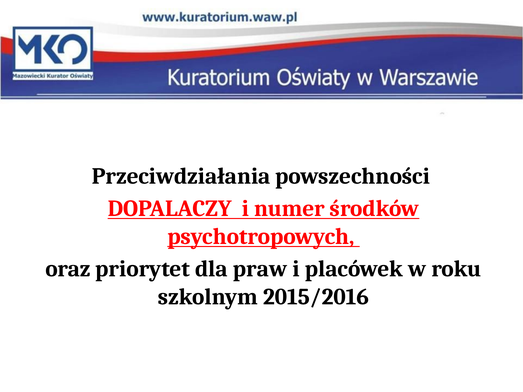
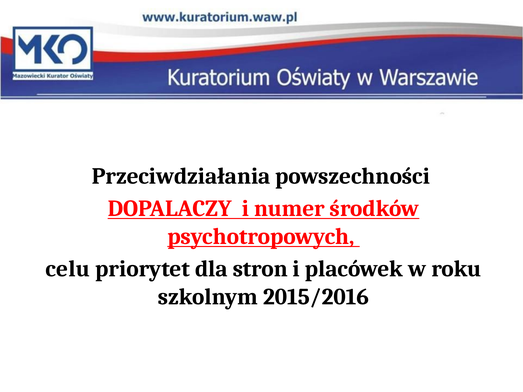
oraz: oraz -> celu
praw: praw -> stron
